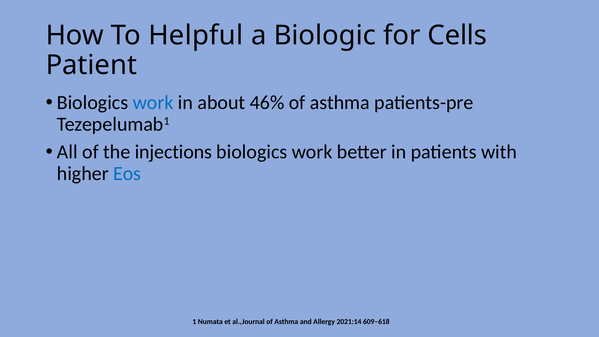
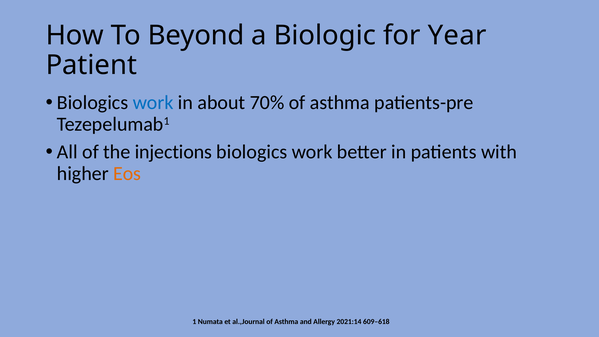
Helpful: Helpful -> Beyond
Cells: Cells -> Year
46%: 46% -> 70%
Eos colour: blue -> orange
